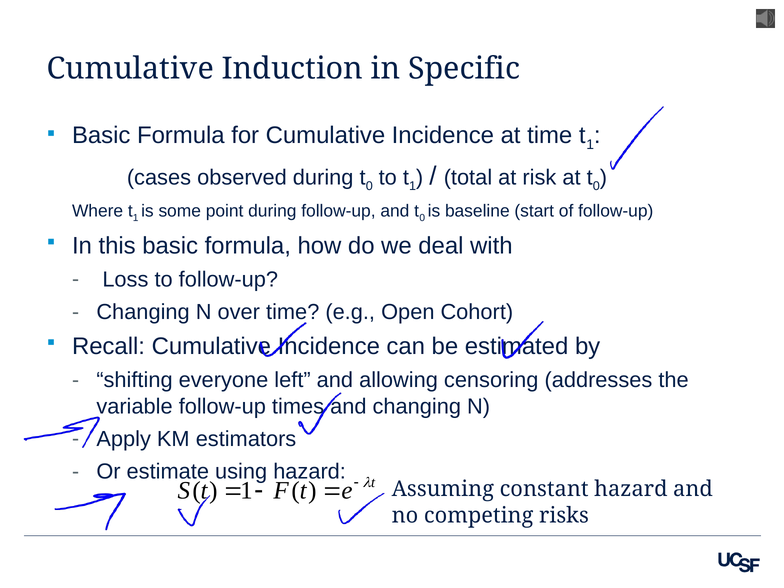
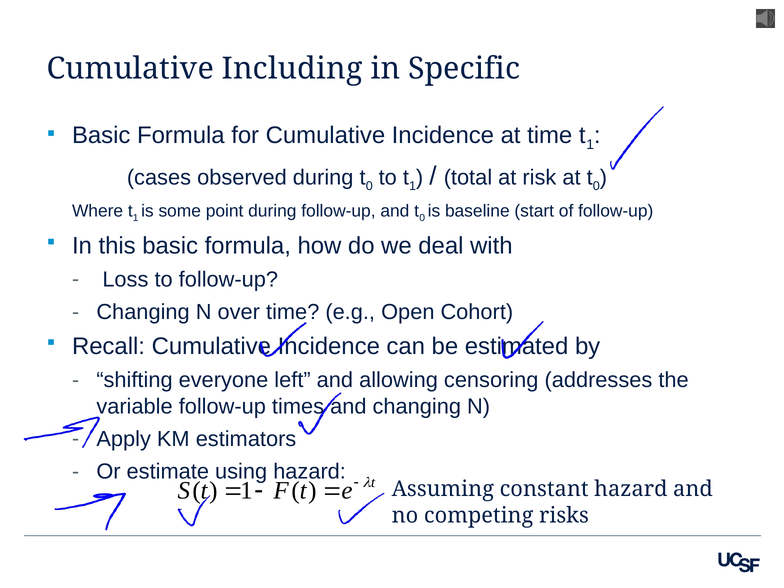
Induction: Induction -> Including
